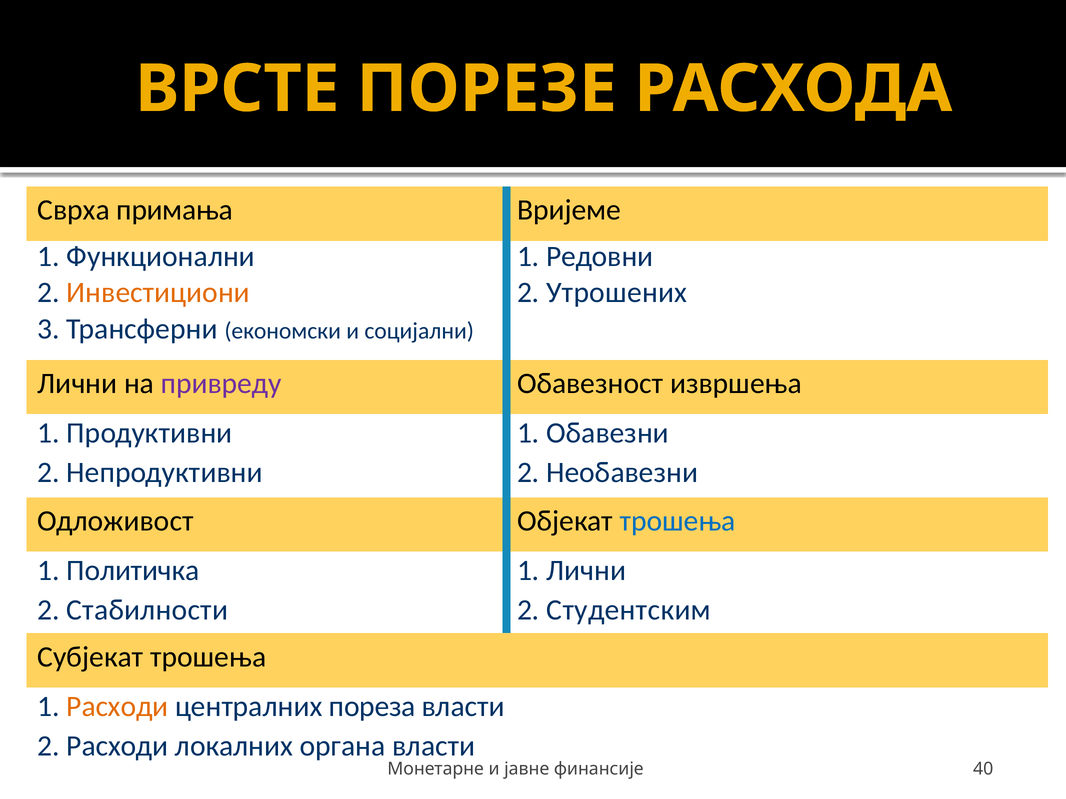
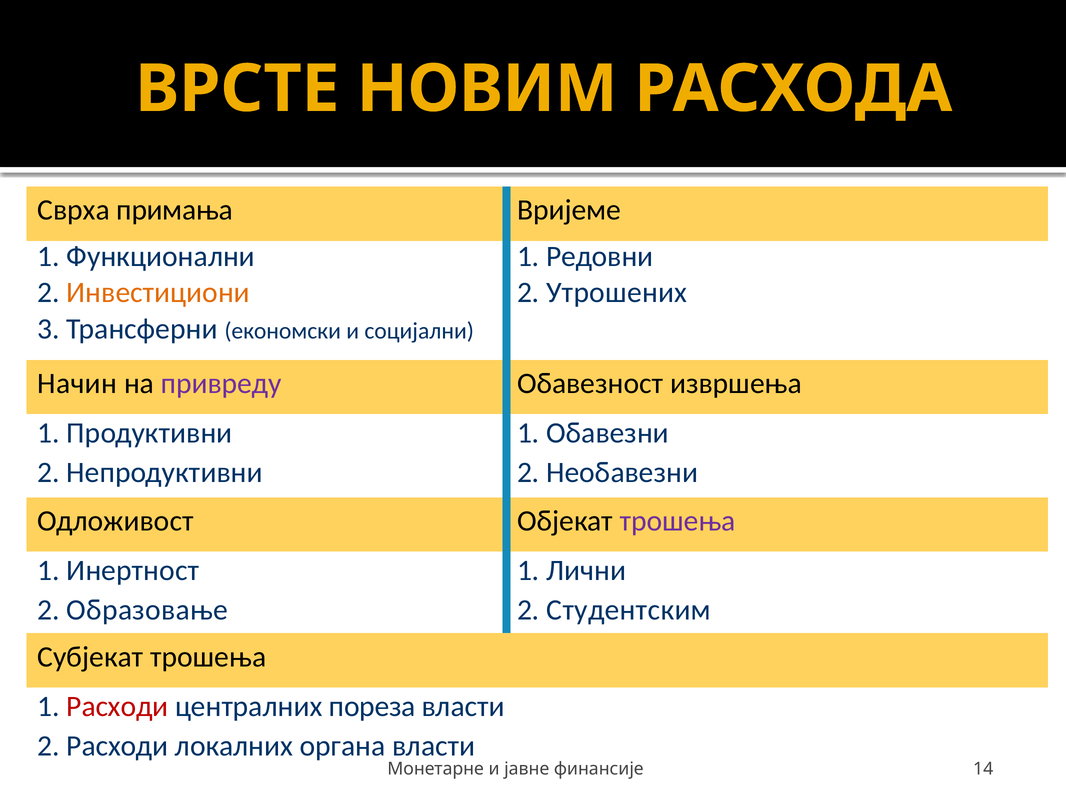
ПОРЕЗЕ: ПОРЕЗЕ -> НОВИМ
Лични at (77, 384): Лични -> Начин
трошења at (678, 521) colour: blue -> purple
Политичка: Политичка -> Инертност
Стабилности: Стабилности -> Образовање
Расходи at (117, 707) colour: orange -> red
40: 40 -> 14
